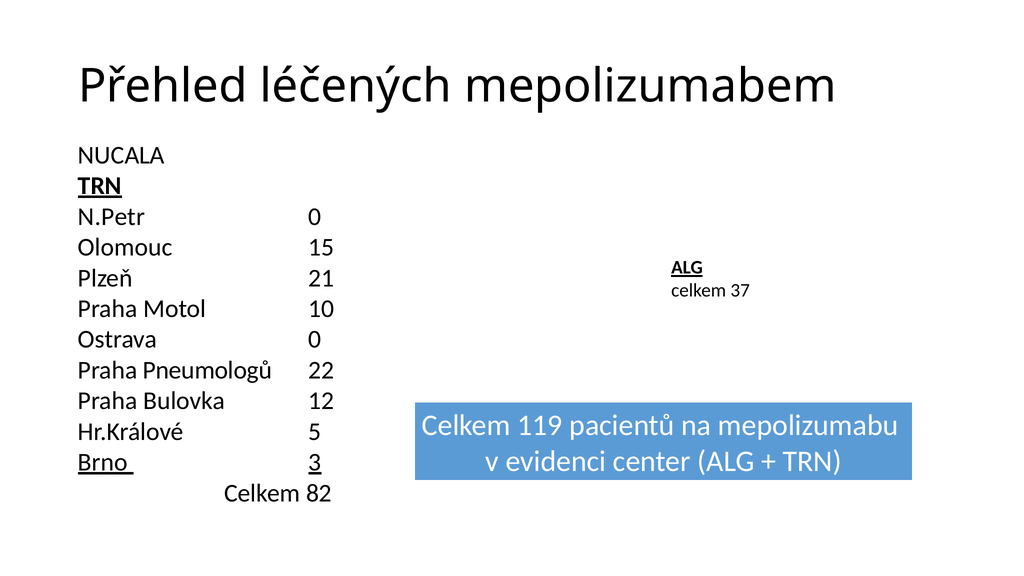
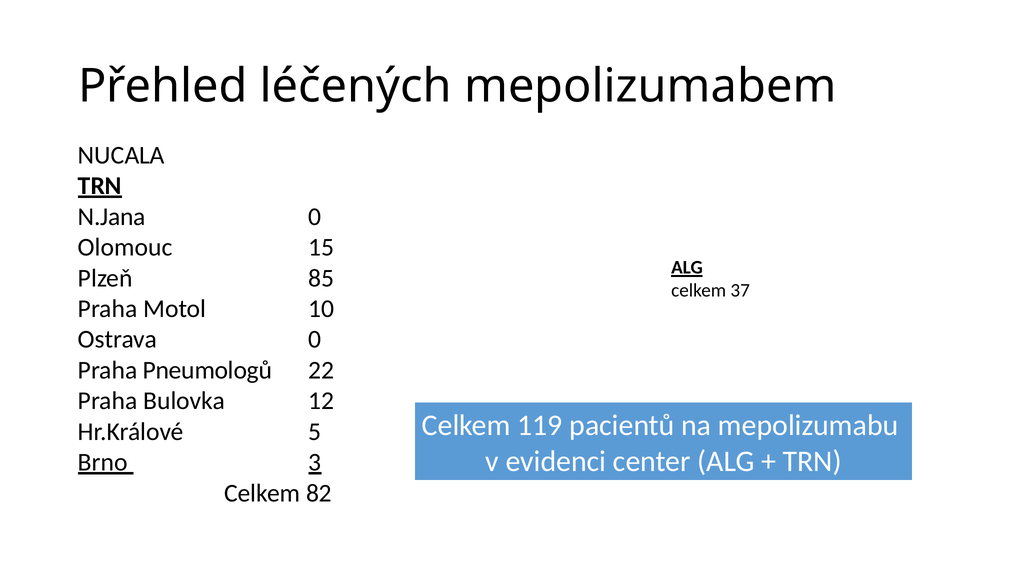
N.Petr: N.Petr -> N.Jana
21: 21 -> 85
